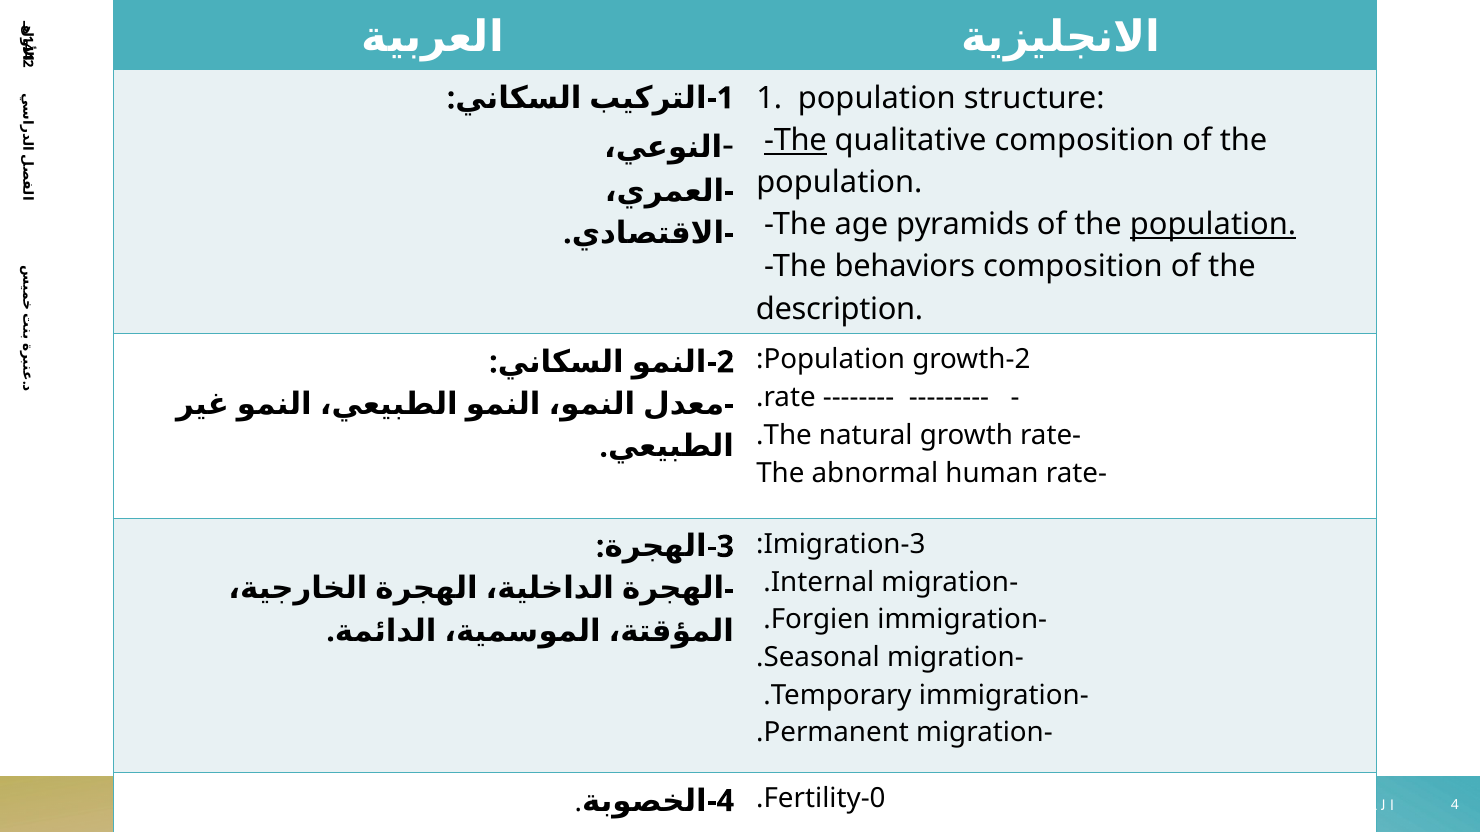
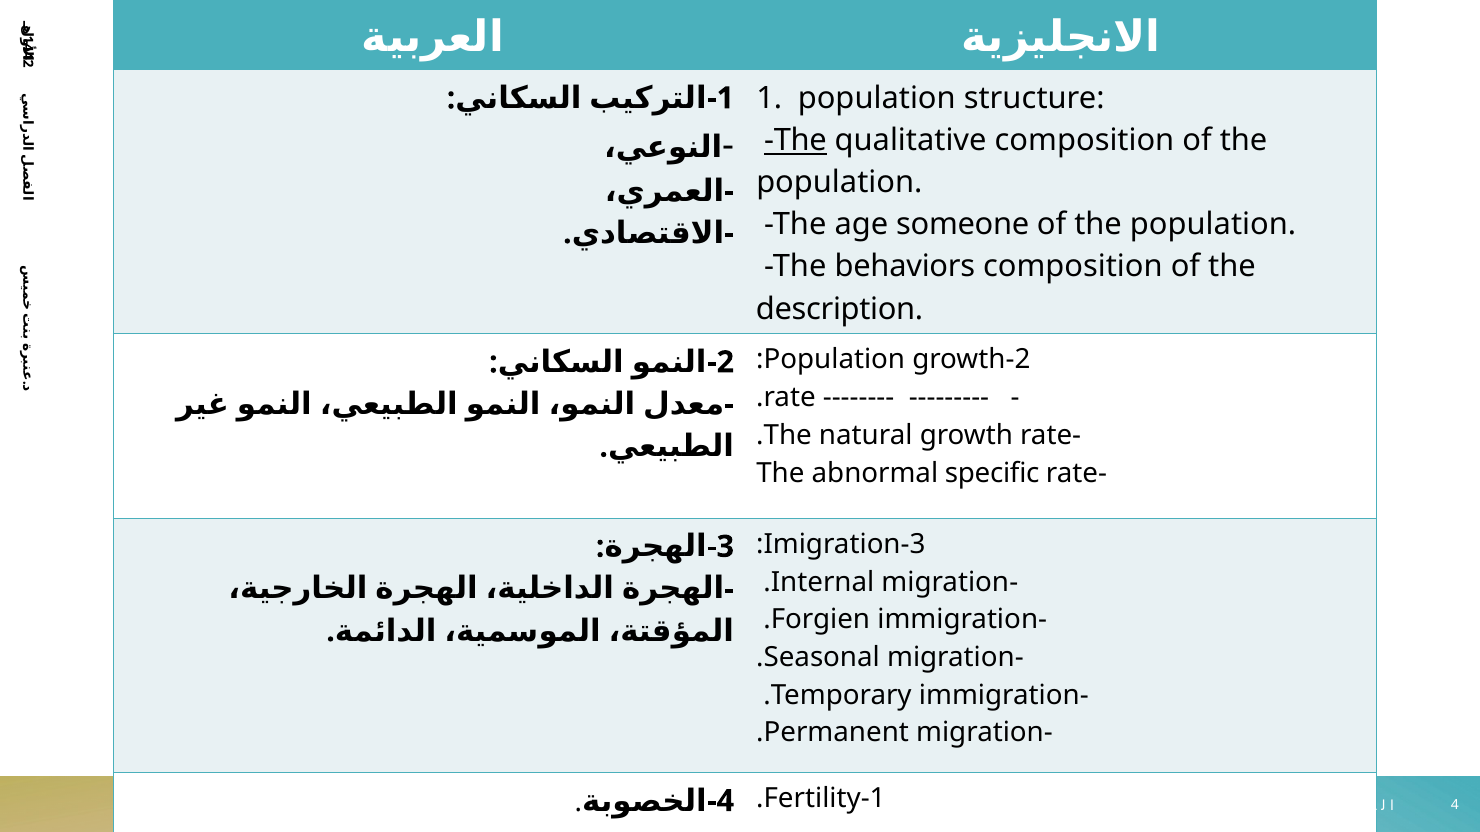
pyramids: pyramids -> someone
population at (1213, 225) underline: present -> none
human: human -> specific
0 at (878, 799): 0 -> 1
